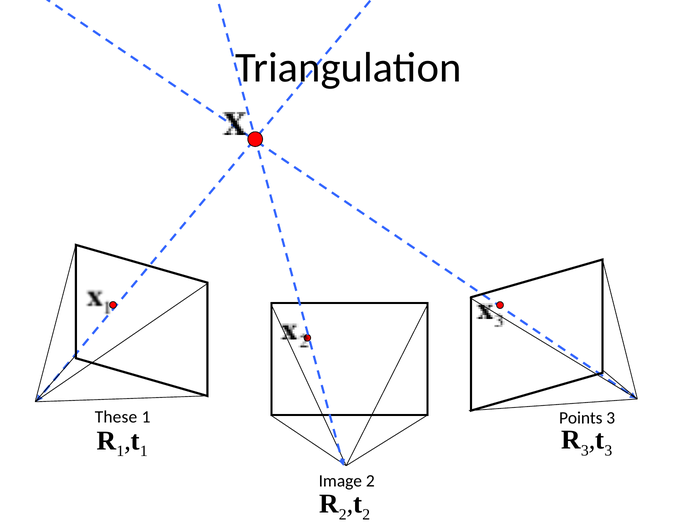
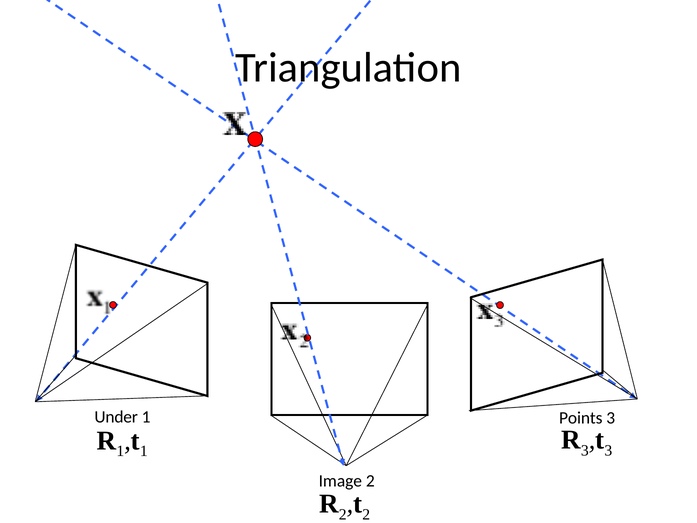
These: These -> Under
